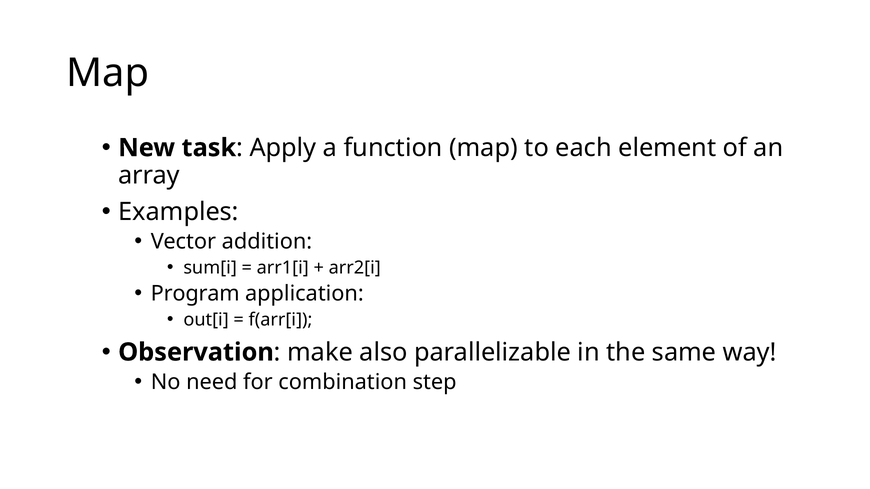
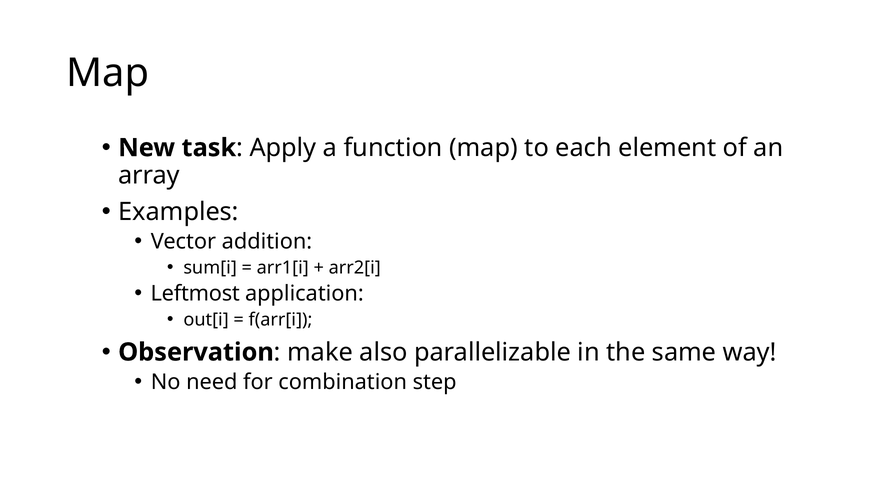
Program: Program -> Leftmost
